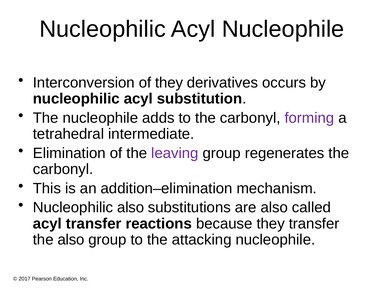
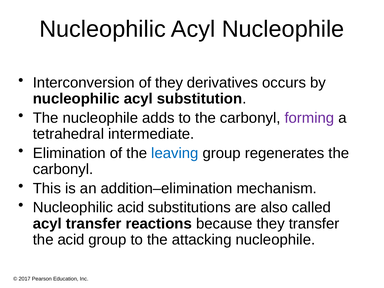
leaving colour: purple -> blue
Nucleophilic also: also -> acid
the also: also -> acid
